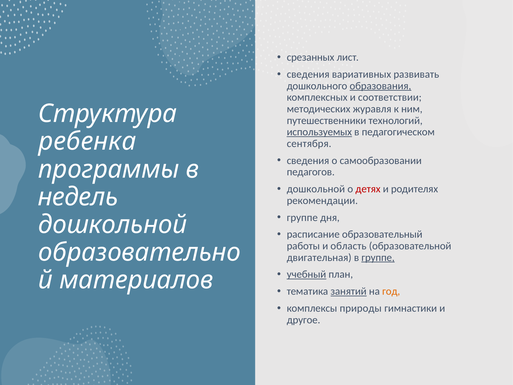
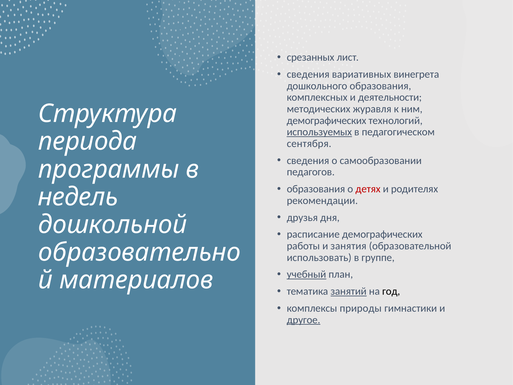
развивать: развивать -> винегрета
образования at (380, 86) underline: present -> none
соответствии: соответствии -> деятельности
путешественники at (326, 120): путешественники -> демографических
ребенка: ребенка -> периода
дошкольной at (316, 189): дошкольной -> образования
группе at (302, 217): группе -> друзья
расписание образовательный: образовательный -> демографических
область: область -> занятия
двигательная: двигательная -> использовать
группе at (378, 257) underline: present -> none
год colour: orange -> black
другое underline: none -> present
